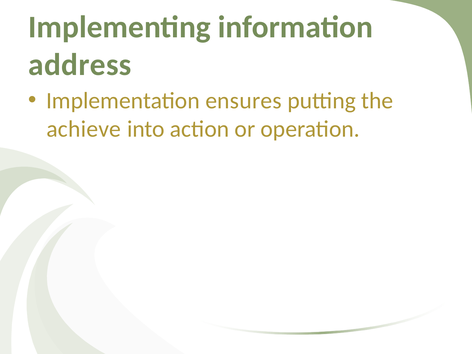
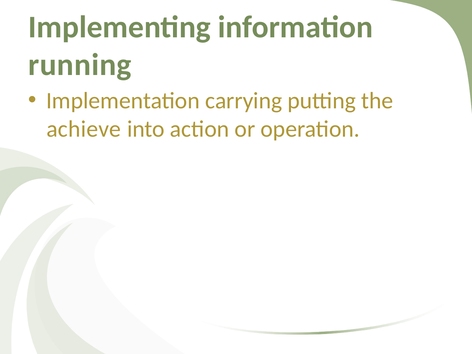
address: address -> running
ensures: ensures -> carrying
